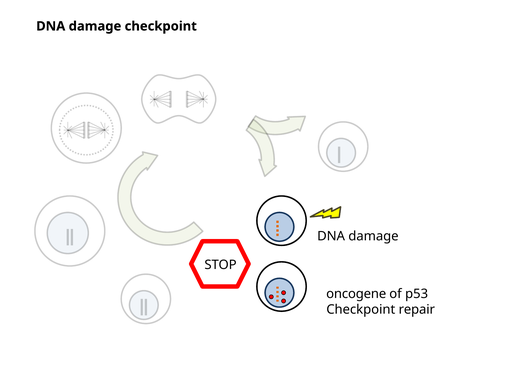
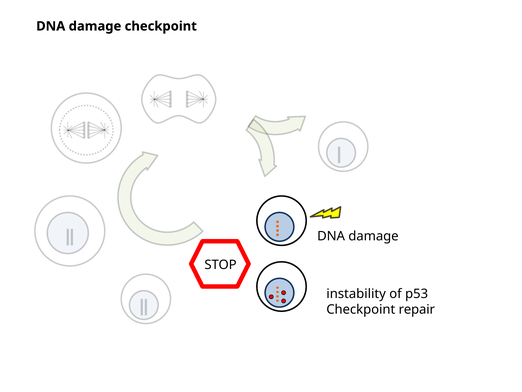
oncogene: oncogene -> instability
